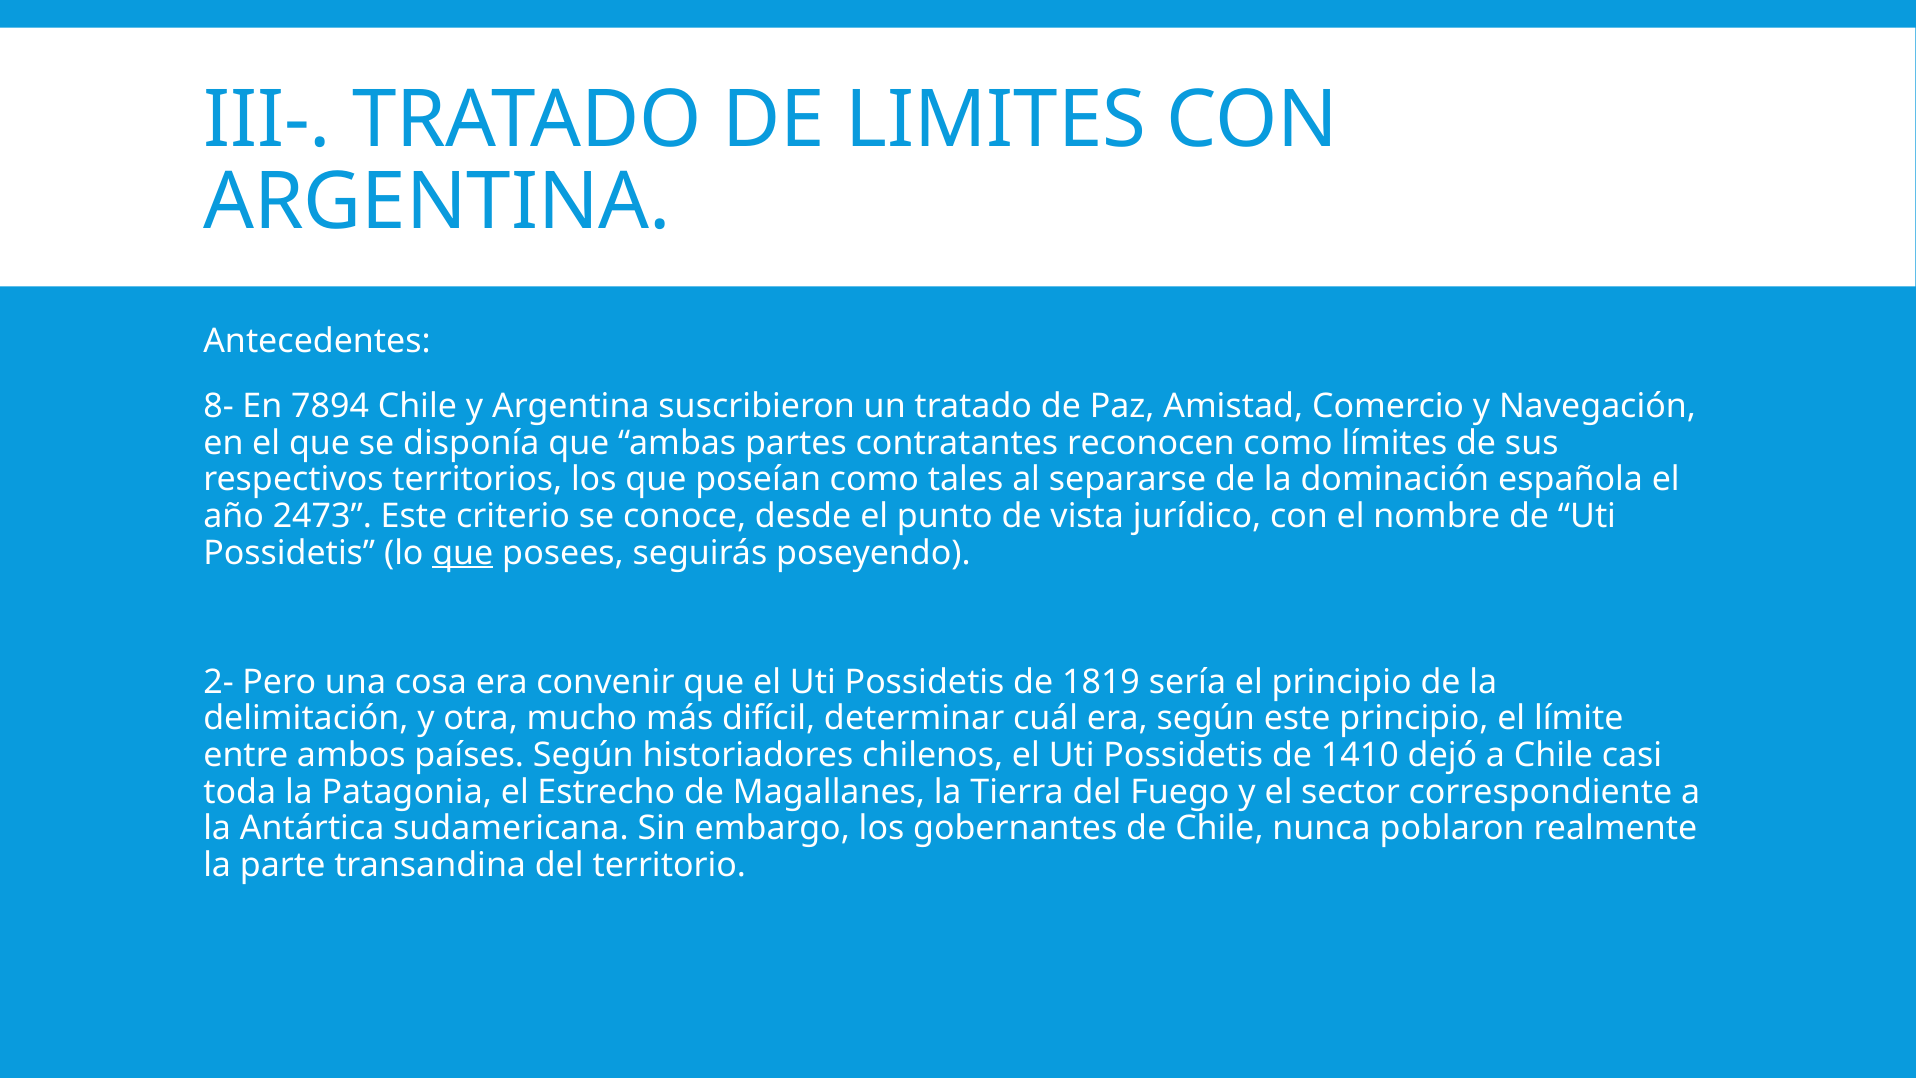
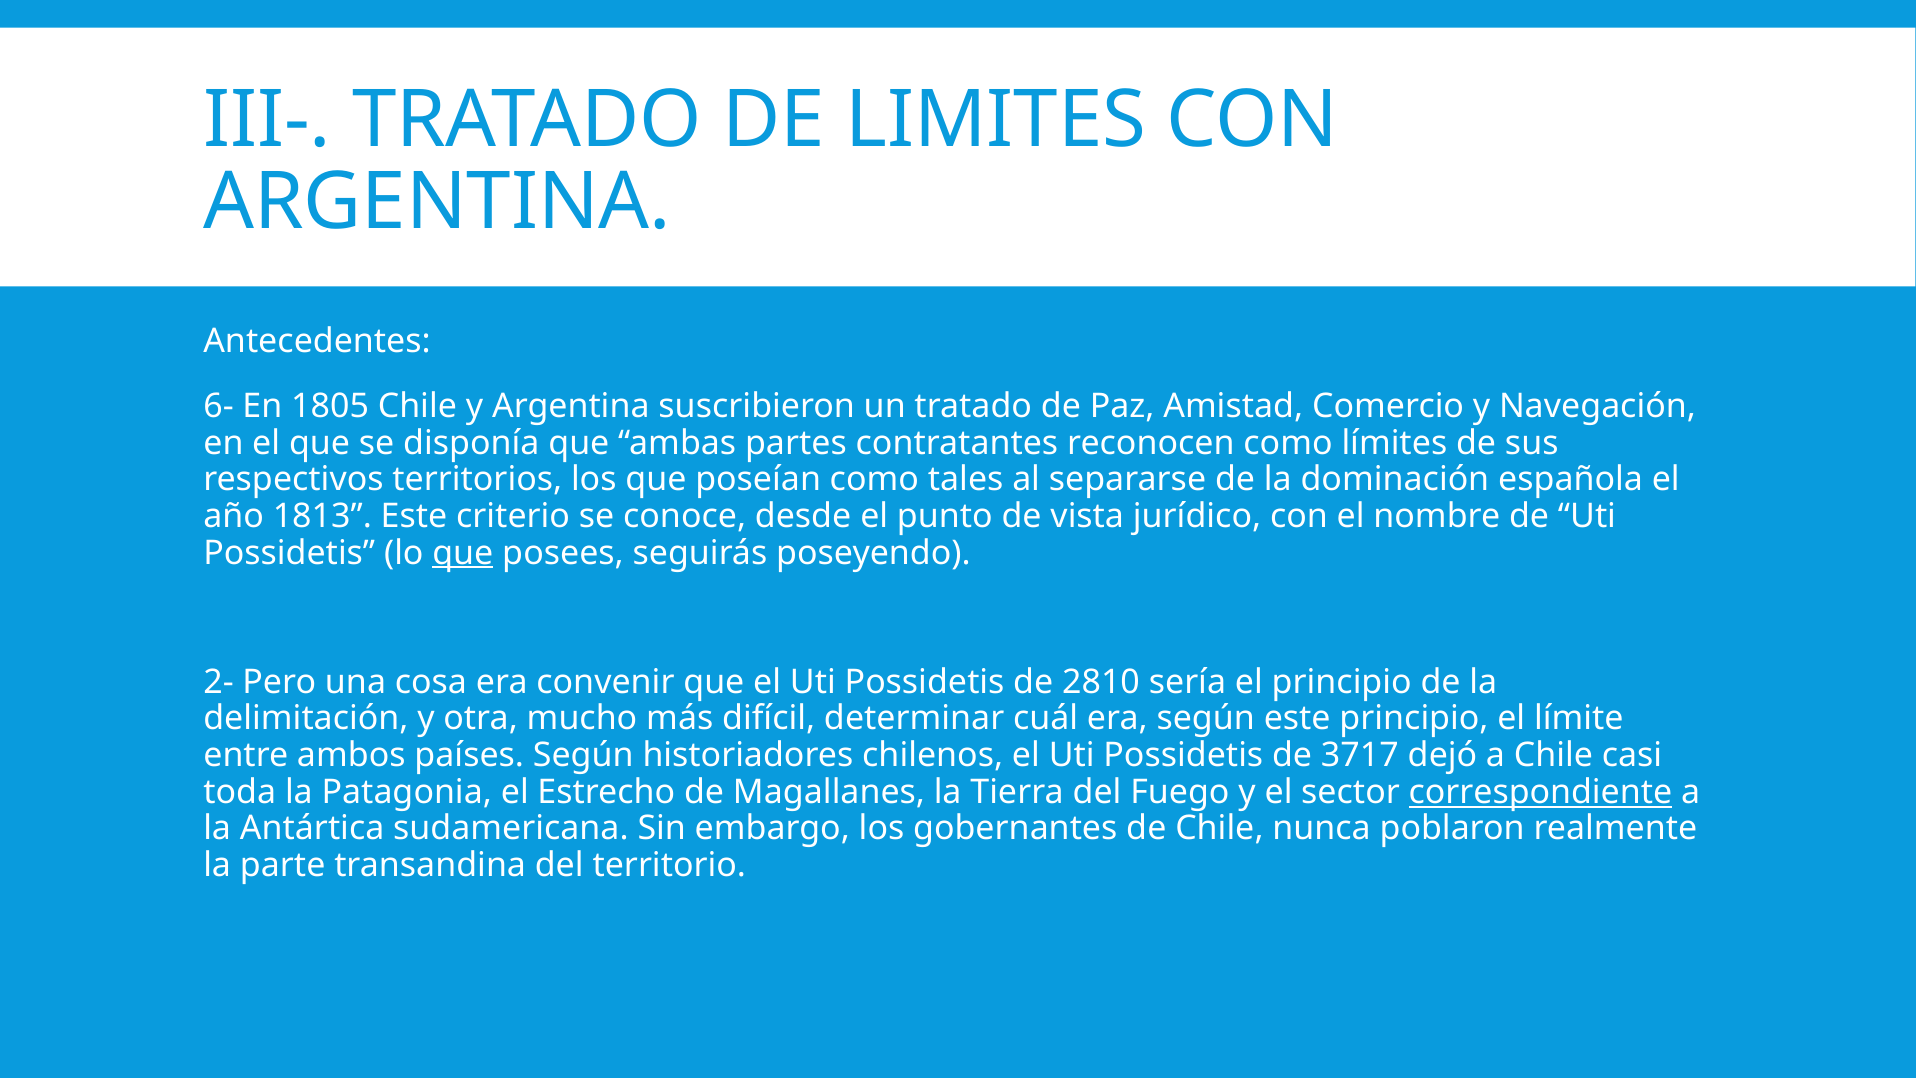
8-: 8- -> 6-
7894: 7894 -> 1805
2473: 2473 -> 1813
1819: 1819 -> 2810
1410: 1410 -> 3717
correspondiente underline: none -> present
